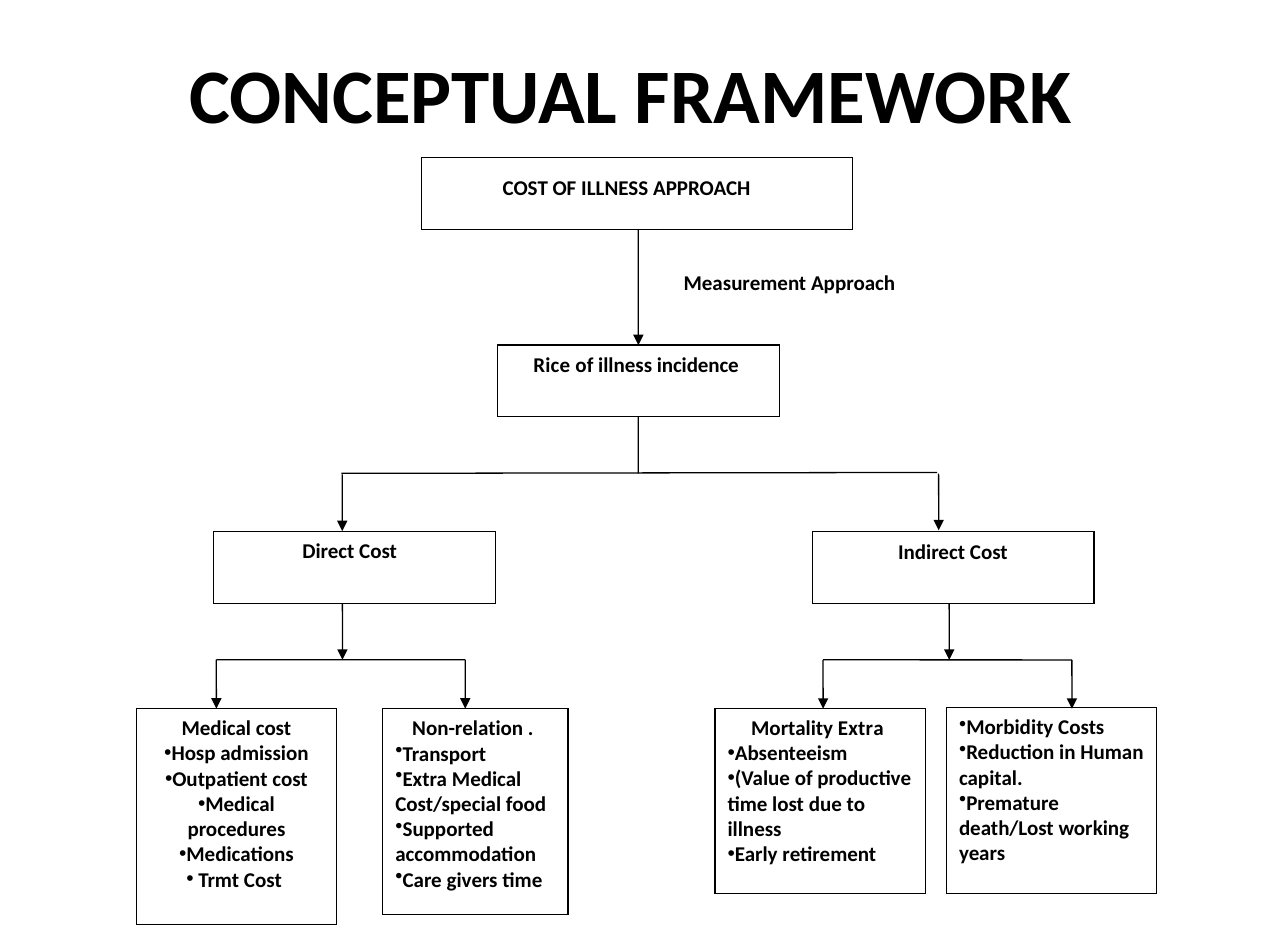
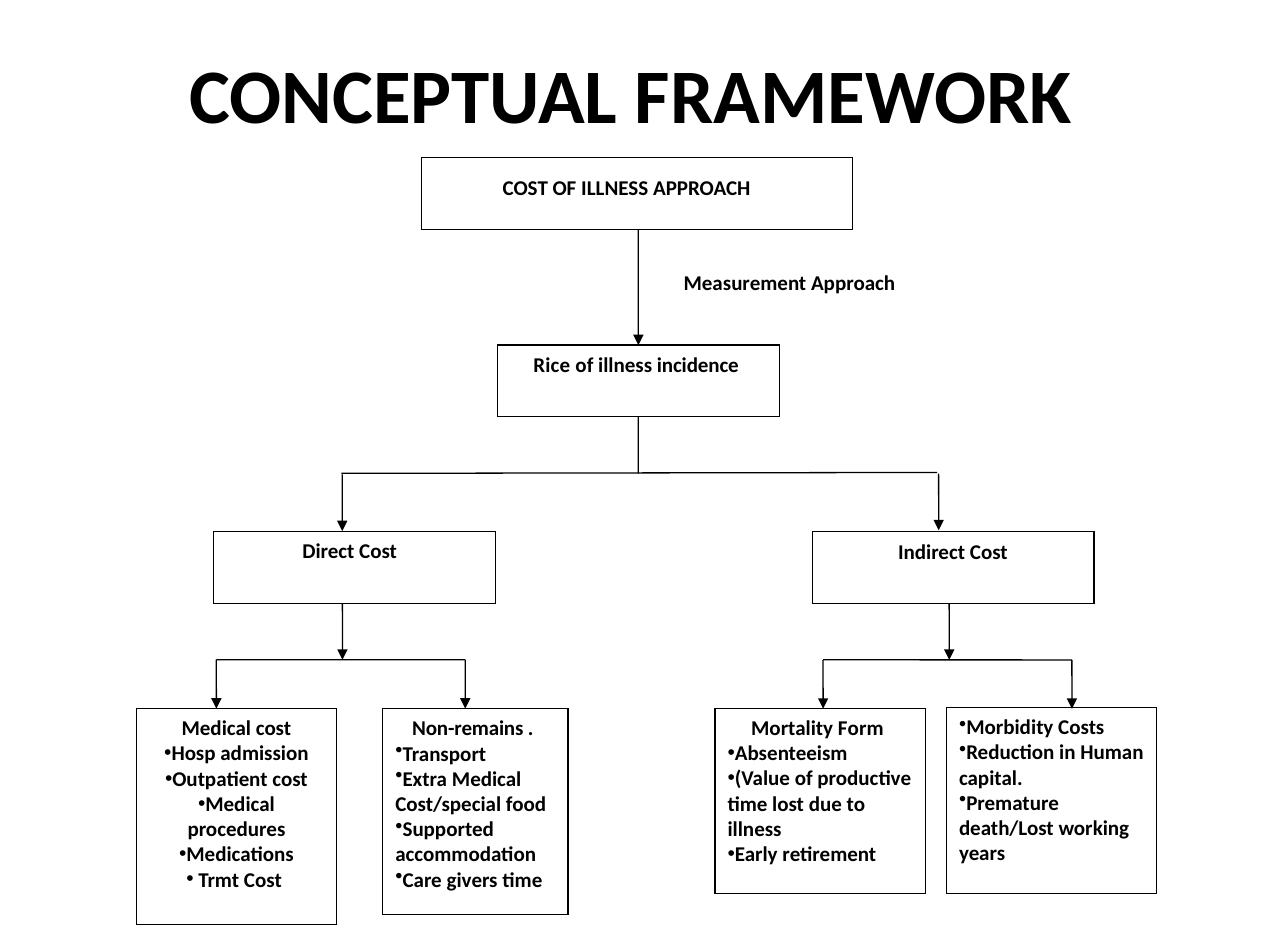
Mortality Extra: Extra -> Form
Non-relation: Non-relation -> Non-remains
